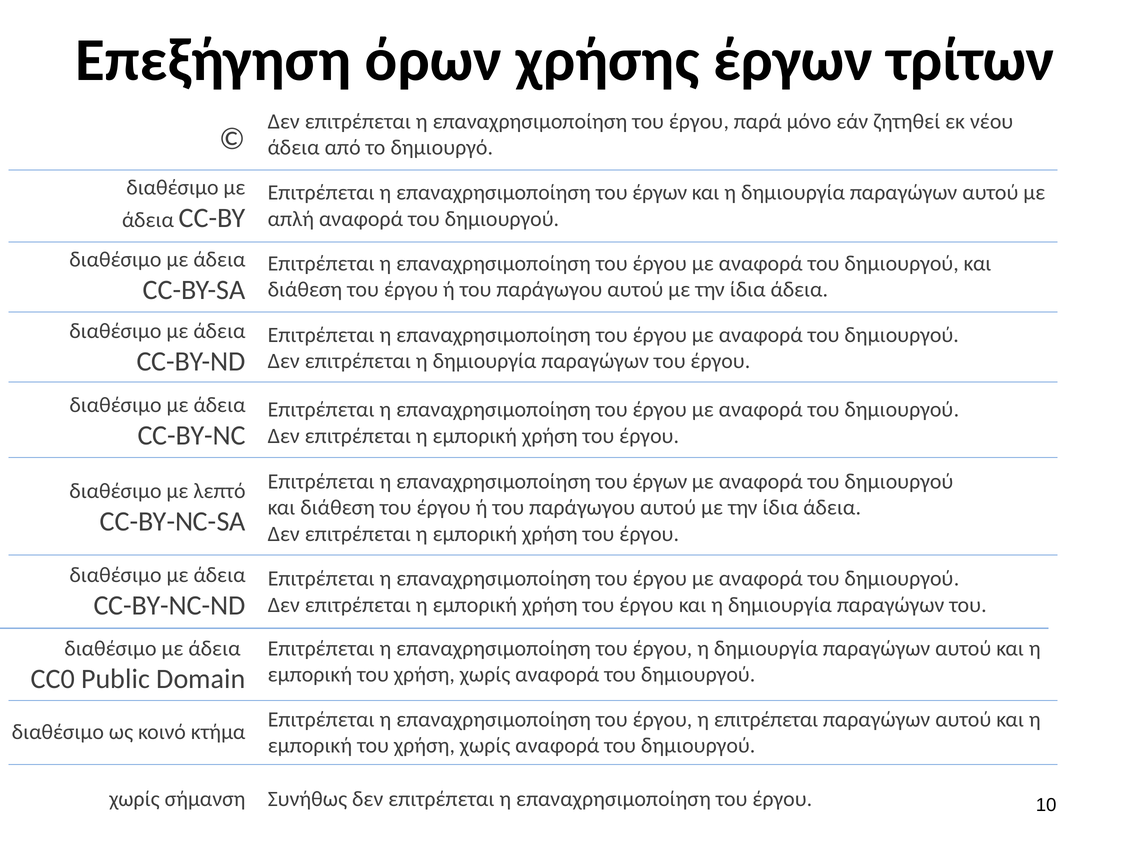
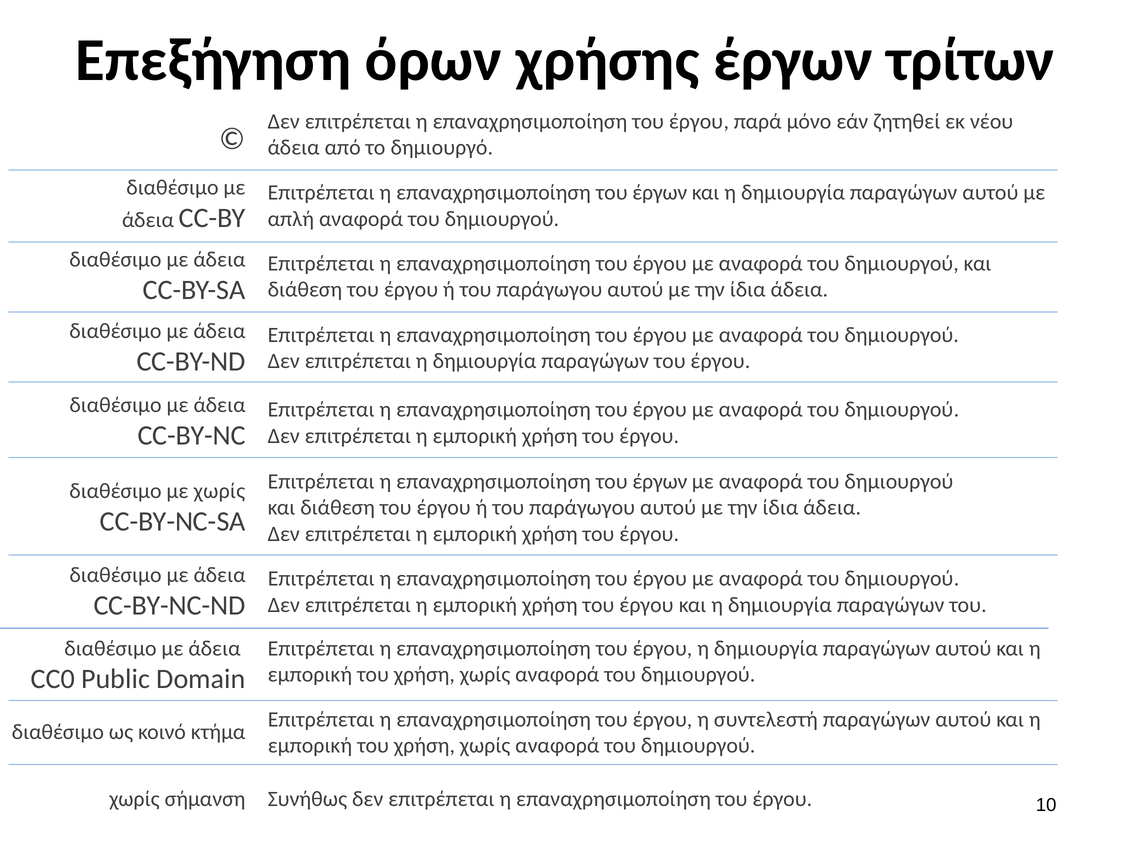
με λεπτό: λεπτό -> χωρίς
η επιτρέπεται: επιτρέπεται -> συντελεστή
